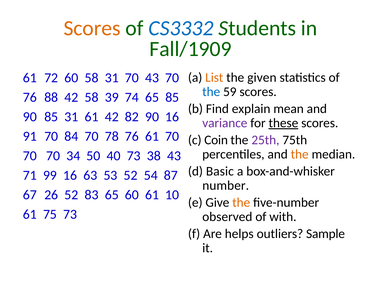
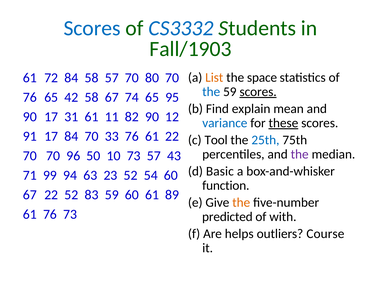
Scores at (92, 28) colour: orange -> blue
Fall/1909: Fall/1909 -> Fall/1903
given: given -> space
72 60: 60 -> 84
58 31: 31 -> 57
70 43: 43 -> 80
scores at (258, 92) underline: none -> present
76 88: 88 -> 65
58 39: 39 -> 67
65 85: 85 -> 95
90 85: 85 -> 17
61 42: 42 -> 11
90 16: 16 -> 12
variance colour: purple -> blue
70 at (51, 136): 70 -> 17
78: 78 -> 33
61 70: 70 -> 22
Coin: Coin -> Tool
25th colour: purple -> blue
the at (300, 154) colour: orange -> purple
34: 34 -> 96
40: 40 -> 10
73 38: 38 -> 57
99 16: 16 -> 94
53: 53 -> 23
54 87: 87 -> 60
number: number -> function
67 26: 26 -> 22
83 65: 65 -> 59
10: 10 -> 89
61 75: 75 -> 76
observed: observed -> predicted
Sample: Sample -> Course
